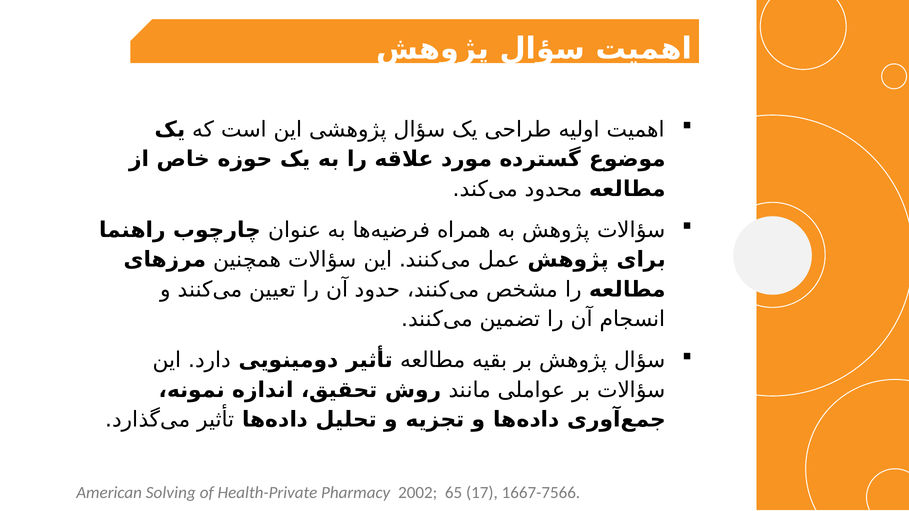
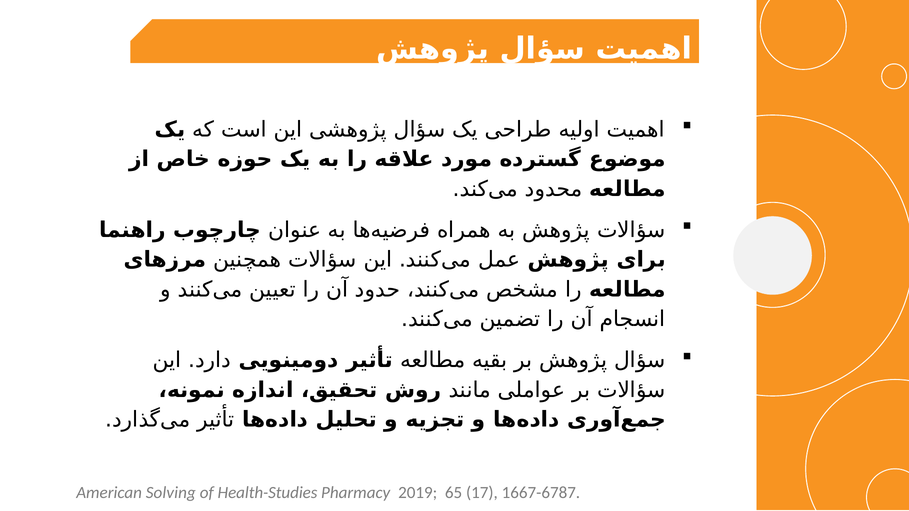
Health-Private: Health-Private -> Health-Studies
2002: 2002 -> 2019
1667-7566: 1667-7566 -> 1667-6787
